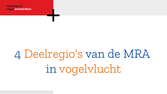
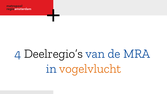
Deelregio’s colour: orange -> black
